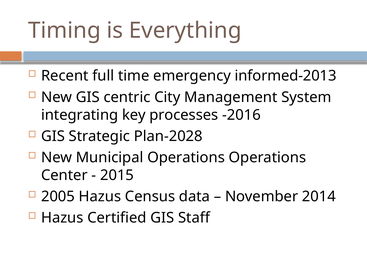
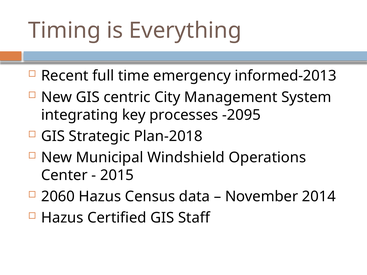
-2016: -2016 -> -2095
Plan-2028: Plan-2028 -> Plan-2018
Municipal Operations: Operations -> Windshield
2005: 2005 -> 2060
